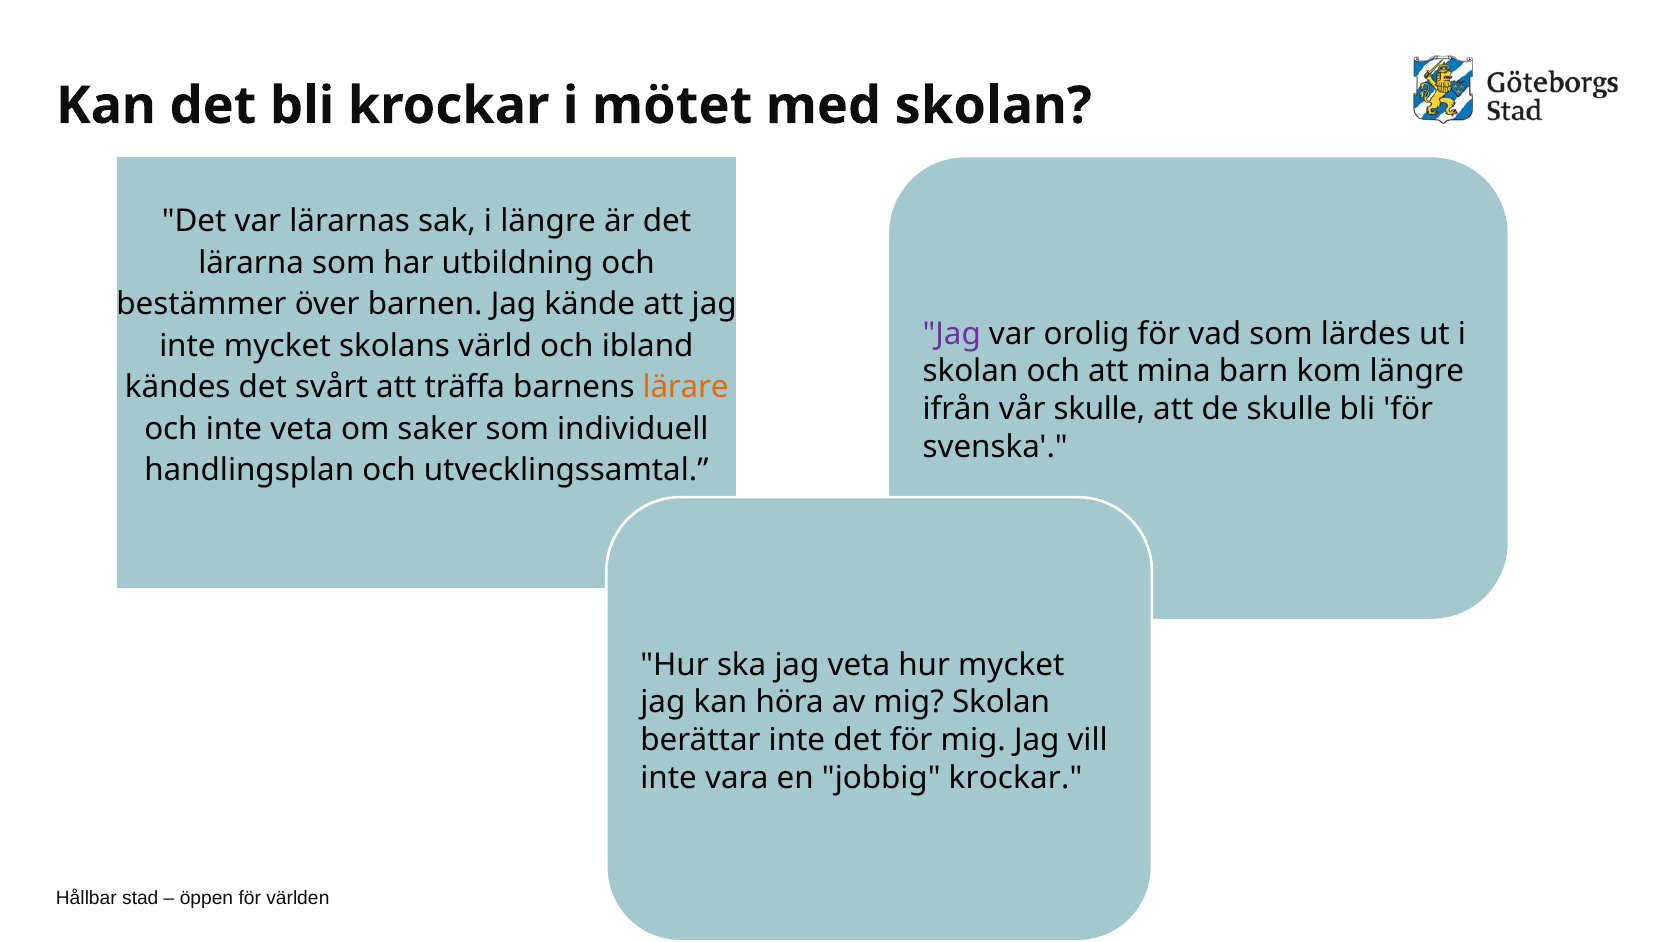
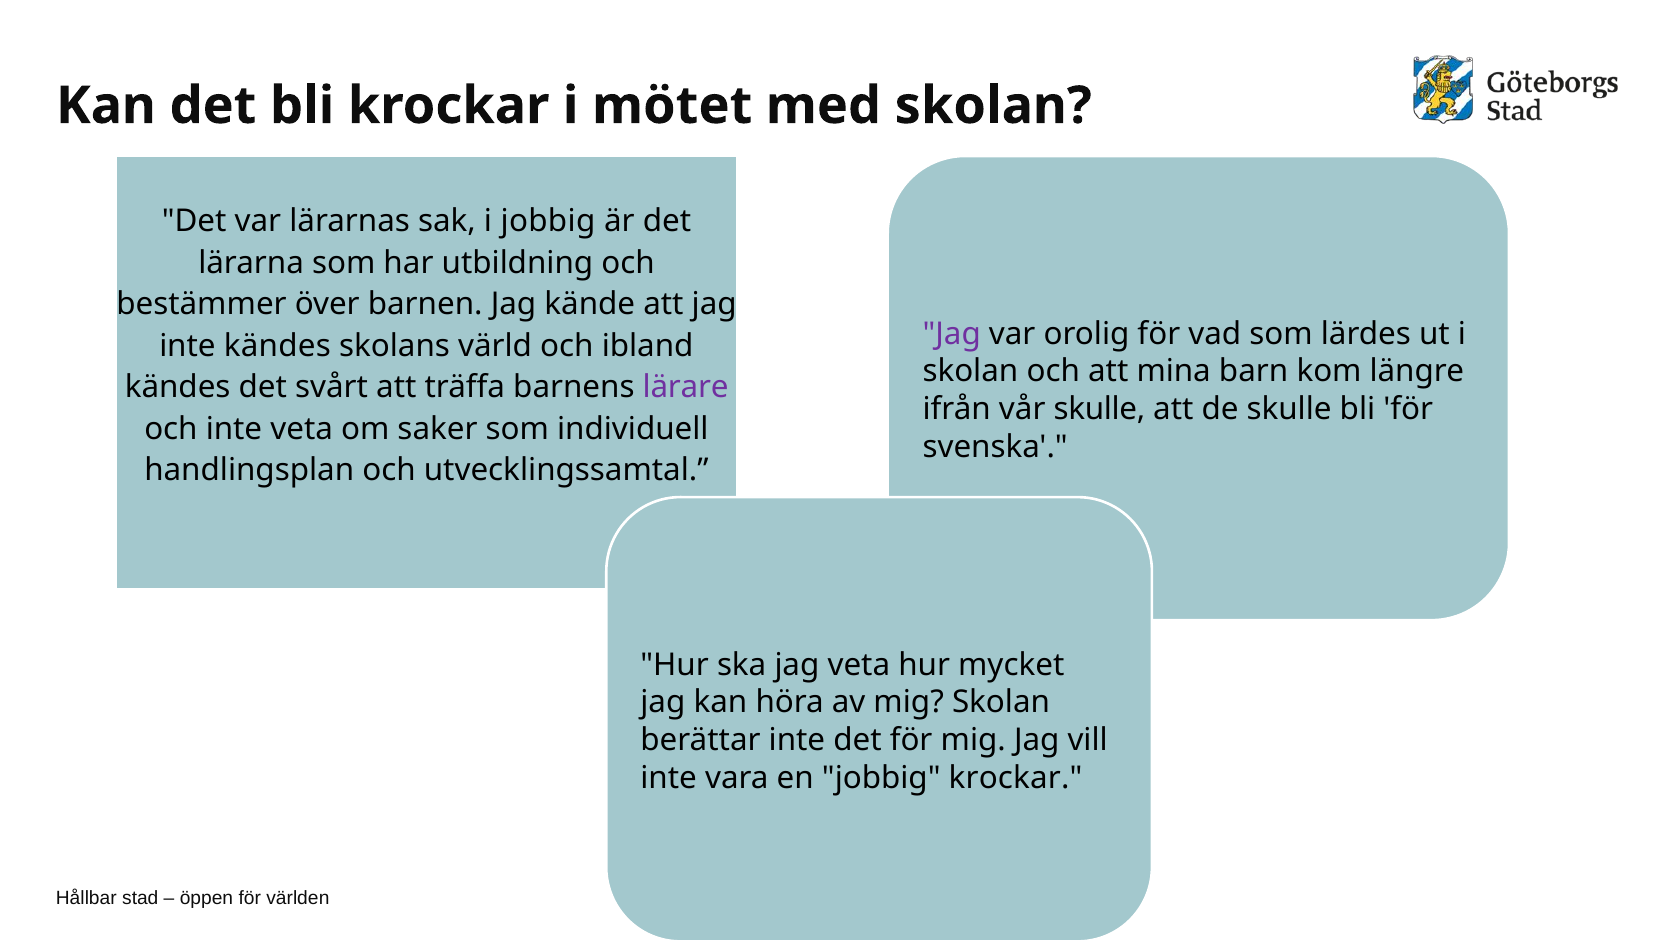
i längre: längre -> jobbig
inte mycket: mycket -> kändes
lärare colour: orange -> purple
